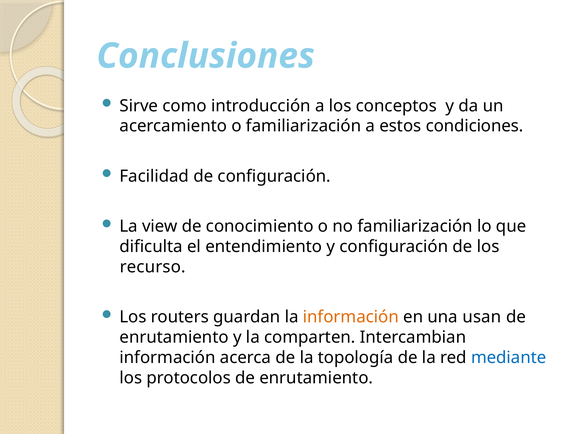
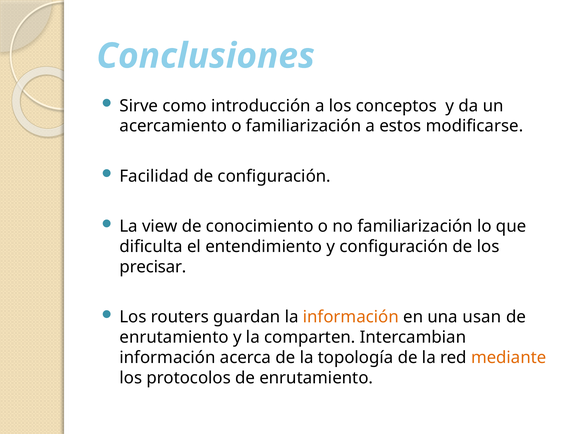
condiciones: condiciones -> modificarse
recurso: recurso -> precisar
mediante colour: blue -> orange
